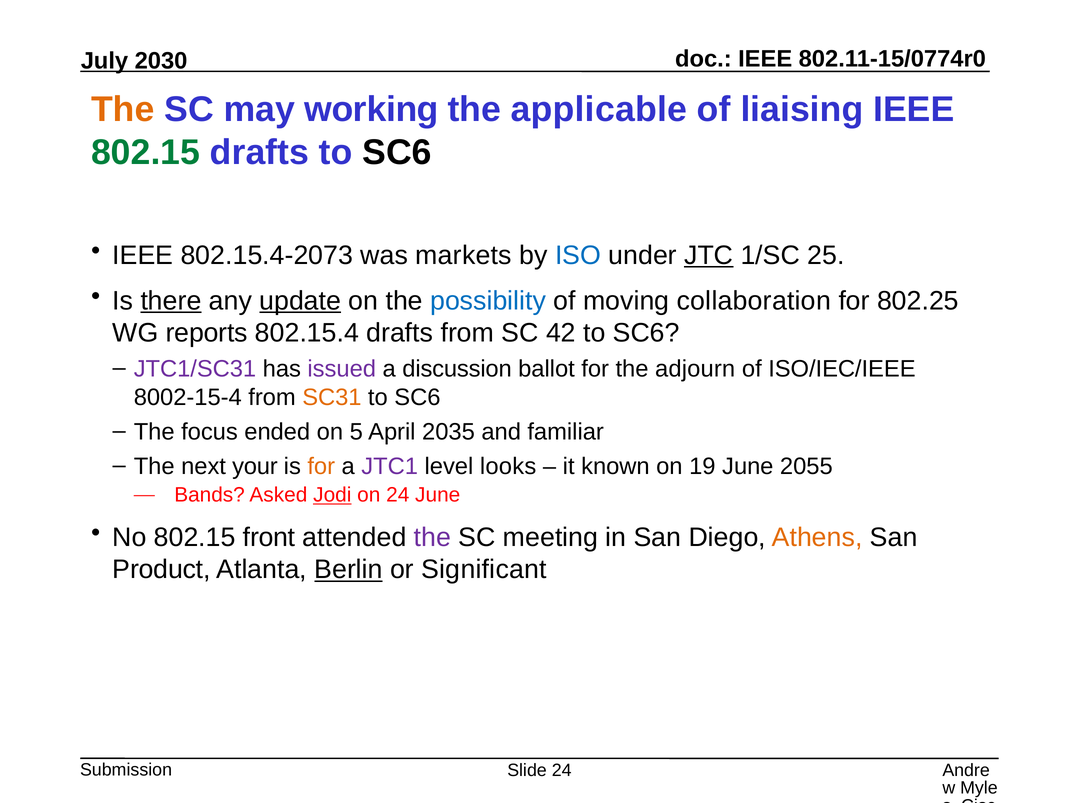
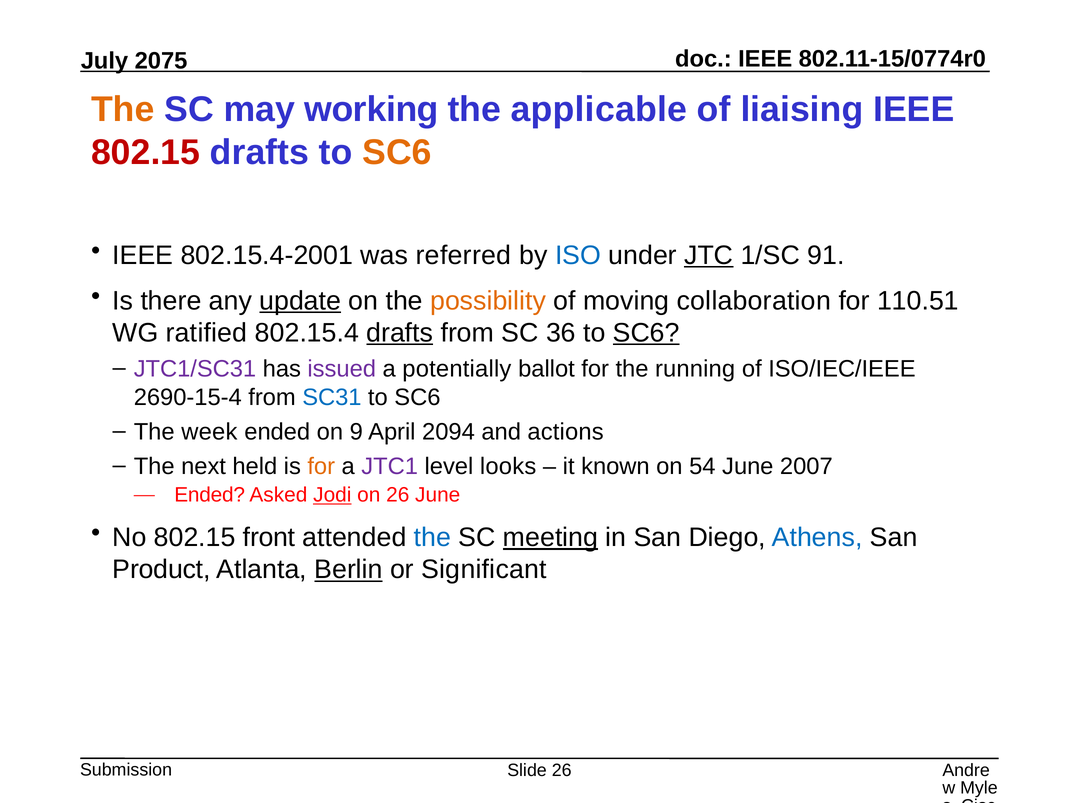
2030: 2030 -> 2075
802.15 at (146, 152) colour: green -> red
SC6 at (397, 152) colour: black -> orange
802.15.4-2073: 802.15.4-2073 -> 802.15.4-2001
markets: markets -> referred
25: 25 -> 91
there underline: present -> none
possibility colour: blue -> orange
802.25: 802.25 -> 110.51
reports: reports -> ratified
drafts at (400, 333) underline: none -> present
42: 42 -> 36
SC6 at (646, 333) underline: none -> present
discussion: discussion -> potentially
adjourn: adjourn -> running
8002-15-4: 8002-15-4 -> 2690-15-4
SC31 colour: orange -> blue
focus: focus -> week
5: 5 -> 9
2035: 2035 -> 2094
familiar: familiar -> actions
your: your -> held
19: 19 -> 54
2055: 2055 -> 2007
Bands at (210, 495): Bands -> Ended
on 24: 24 -> 26
the at (432, 537) colour: purple -> blue
meeting underline: none -> present
Athens colour: orange -> blue
Slide 24: 24 -> 26
